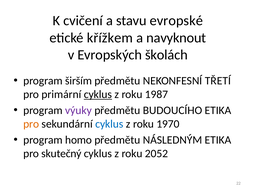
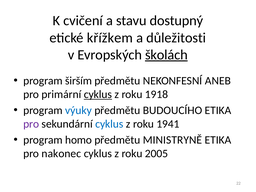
evropské: evropské -> dostupný
navyknout: navyknout -> důležitosti
školách underline: none -> present
TŘETÍ: TŘETÍ -> ANEB
1987: 1987 -> 1918
výuky colour: purple -> blue
pro at (31, 124) colour: orange -> purple
1970: 1970 -> 1941
NÁSLEDNÝM: NÁSLEDNÝM -> MINISTRYNĚ
skutečný: skutečný -> nakonec
2052: 2052 -> 2005
